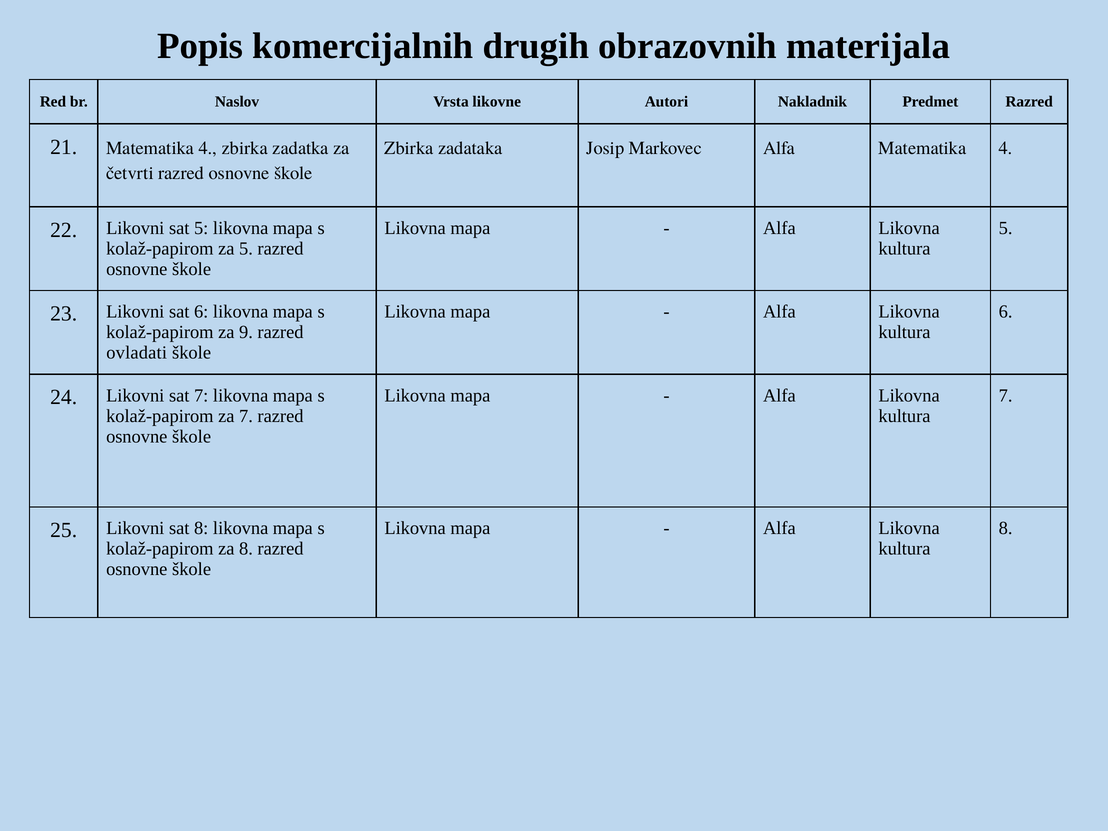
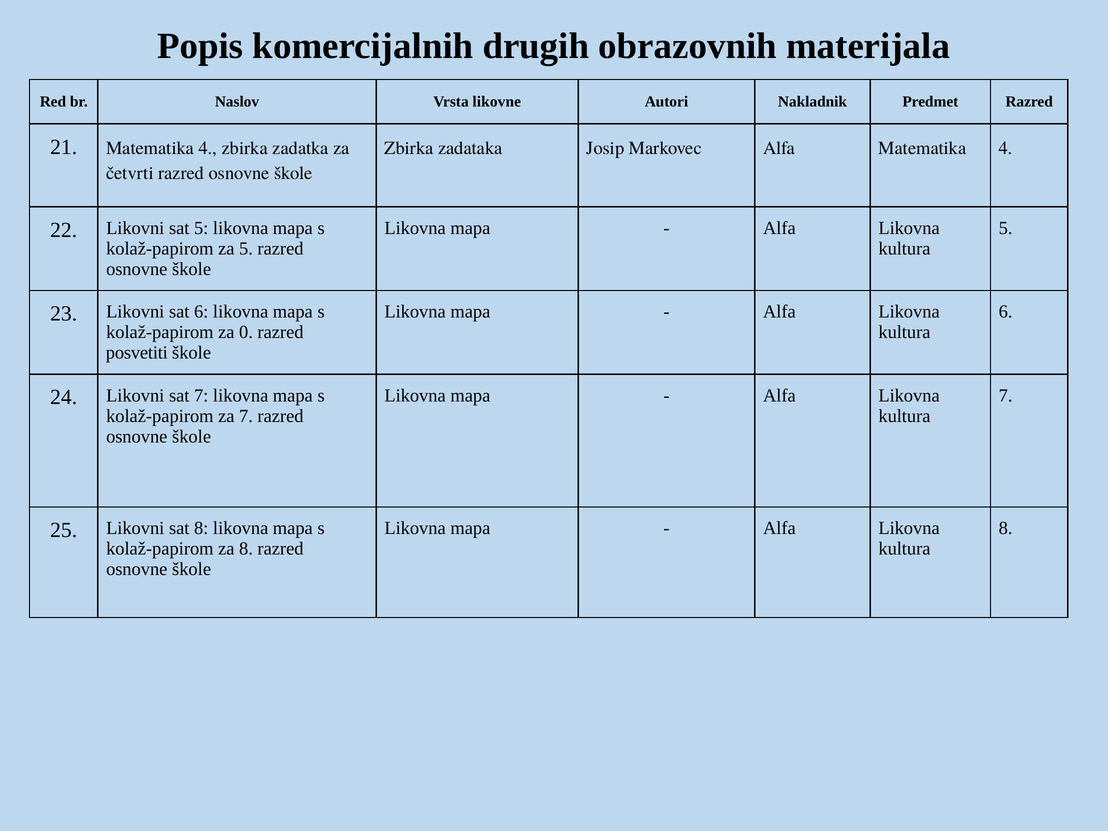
9: 9 -> 0
ovladati: ovladati -> posvetiti
